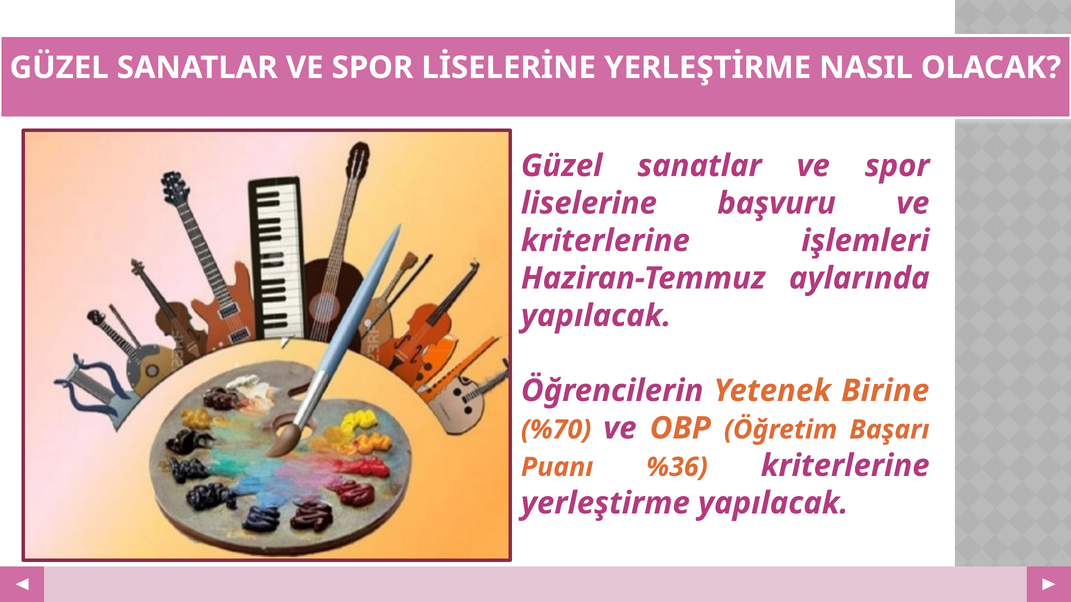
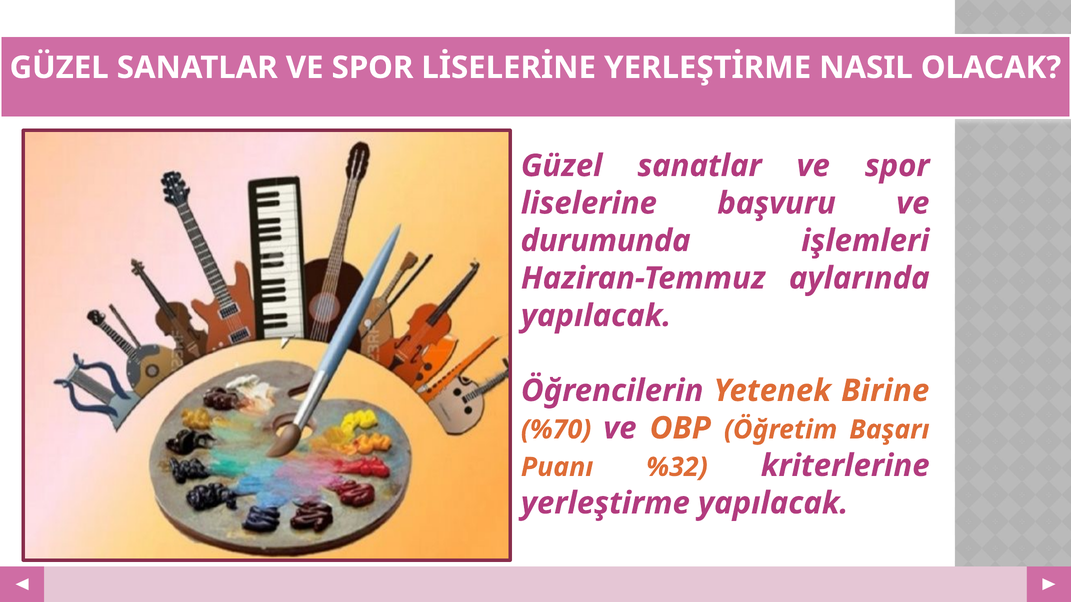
kriterlerine at (605, 241): kriterlerine -> durumunda
%36: %36 -> %32
